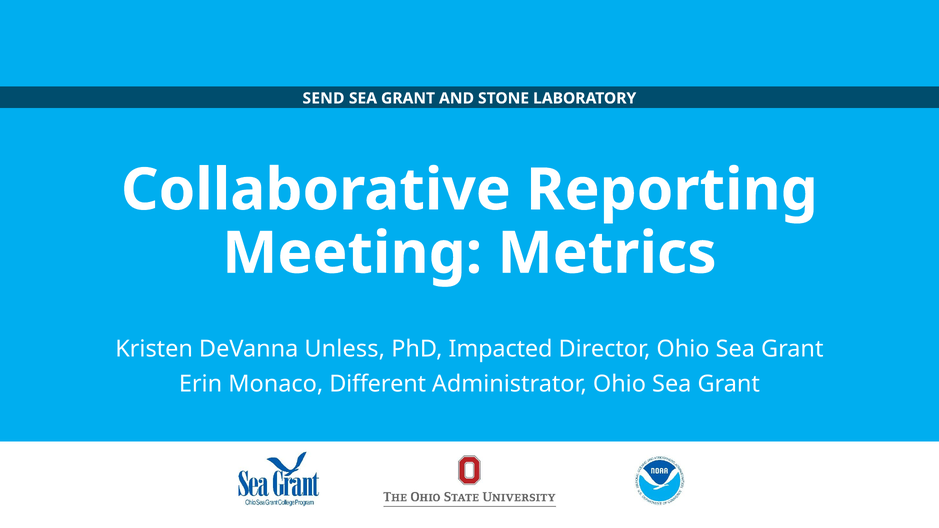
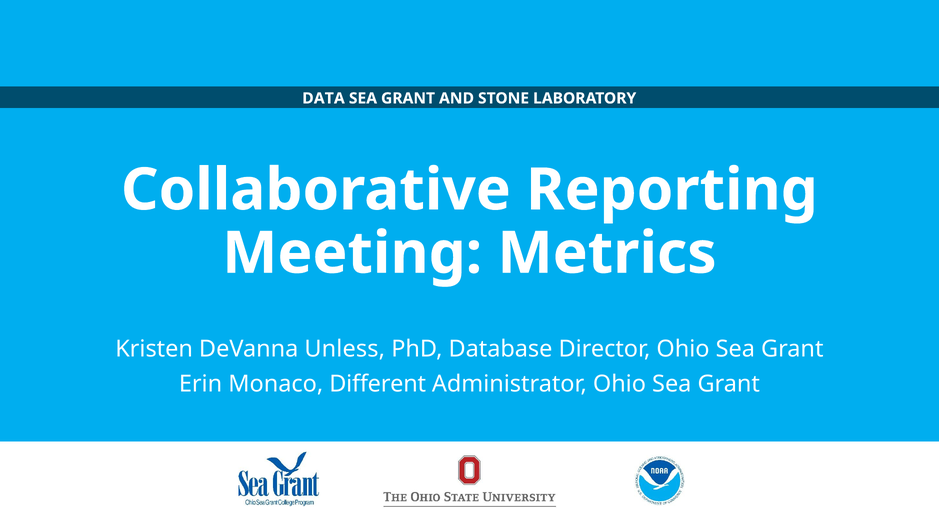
SEND: SEND -> DATA
Impacted: Impacted -> Database
